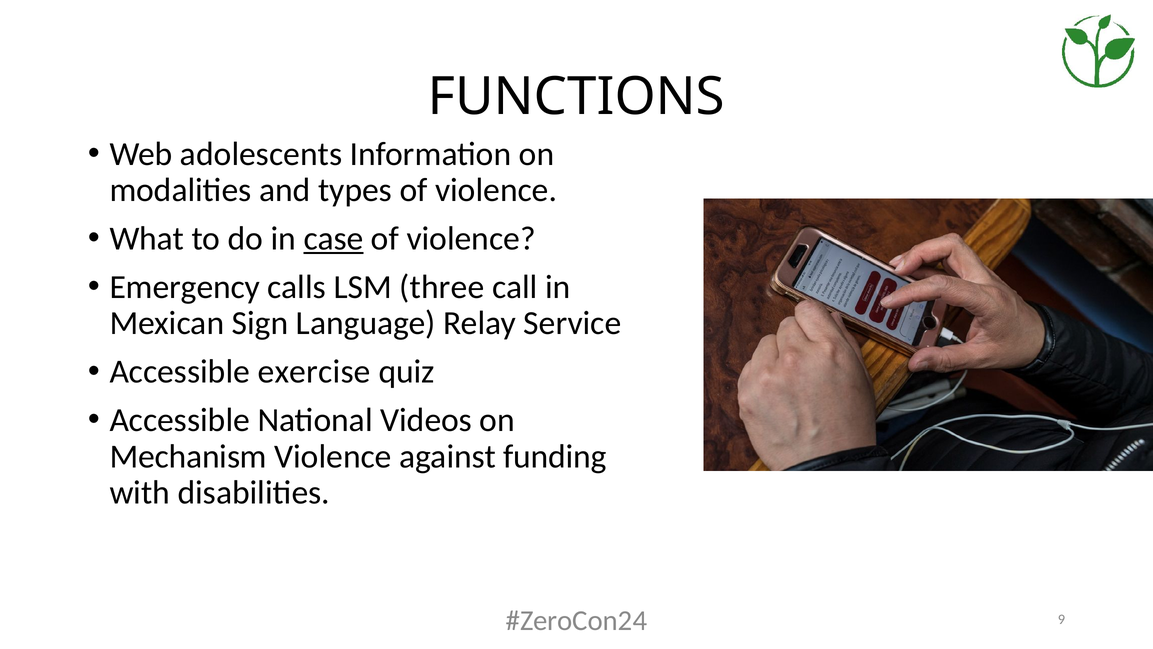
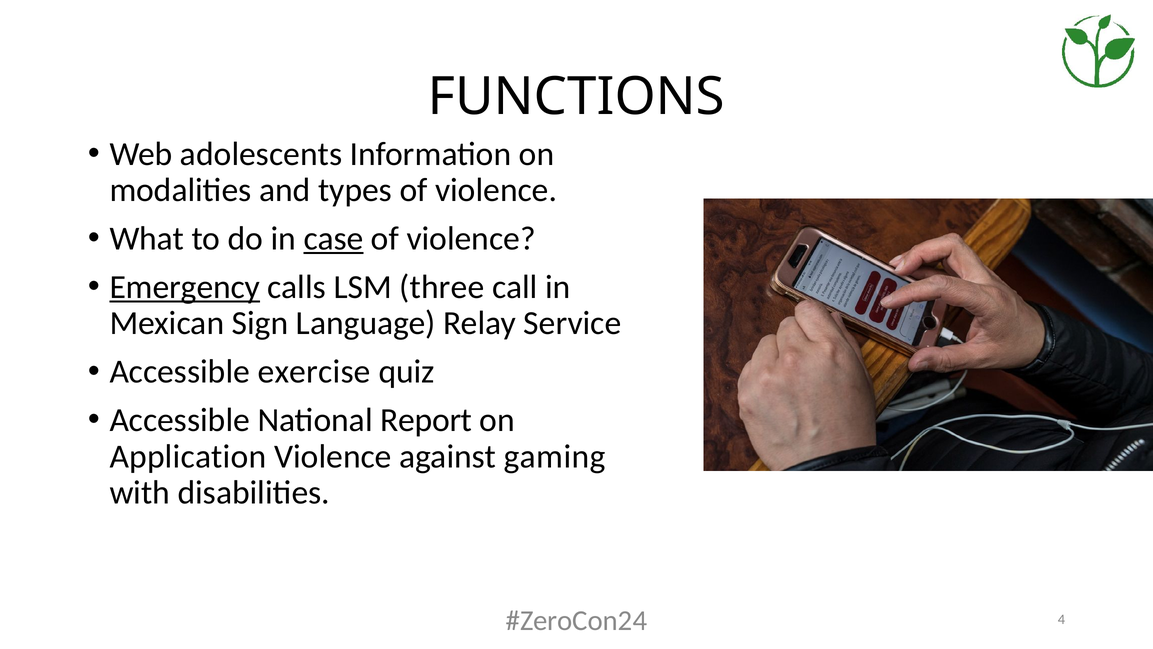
Emergency underline: none -> present
Videos: Videos -> Report
Mechanism: Mechanism -> Application
funding: funding -> gaming
9: 9 -> 4
